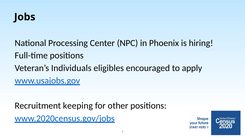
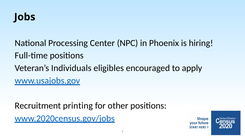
keeping: keeping -> printing
